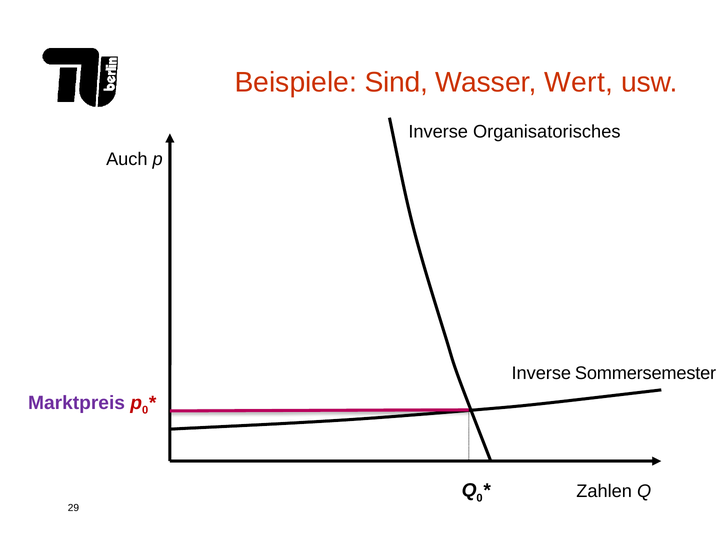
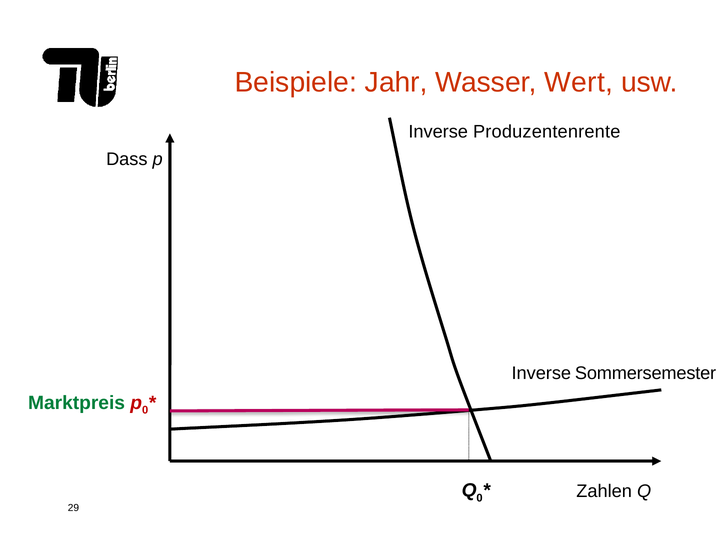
Sind: Sind -> Jahr
Organisatorisches: Organisatorisches -> Produzentenrente
Auch: Auch -> Dass
Marktpreis colour: purple -> green
